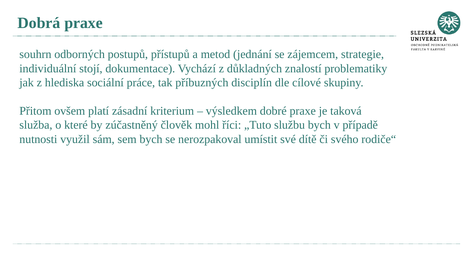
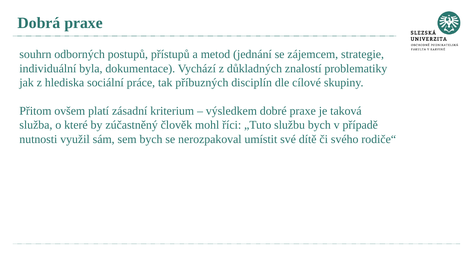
stojí: stojí -> byla
